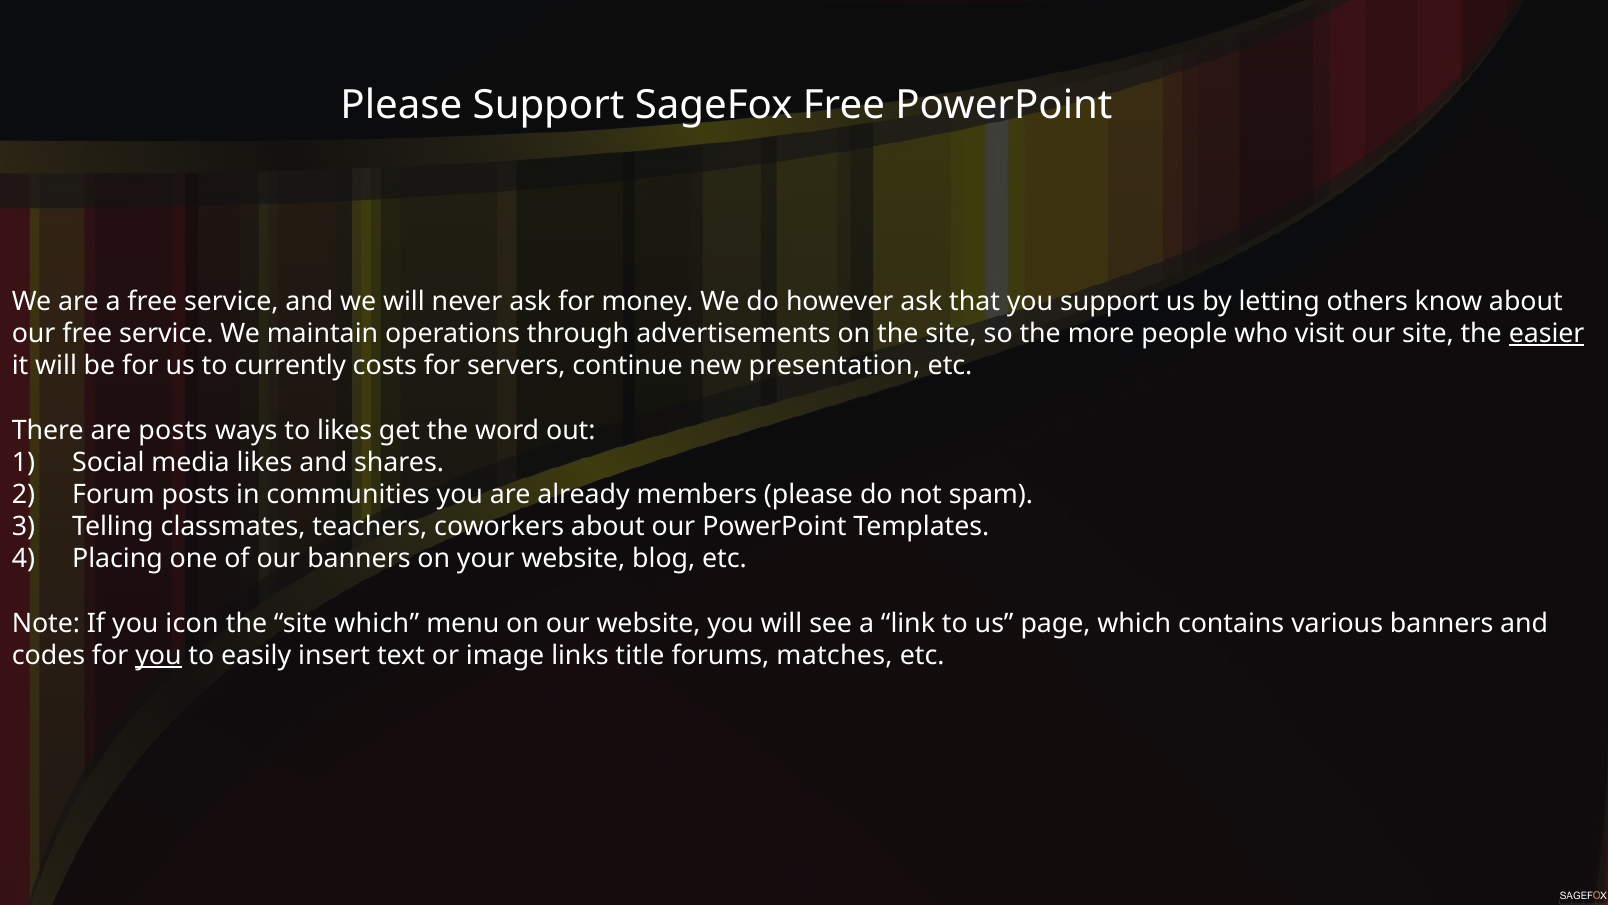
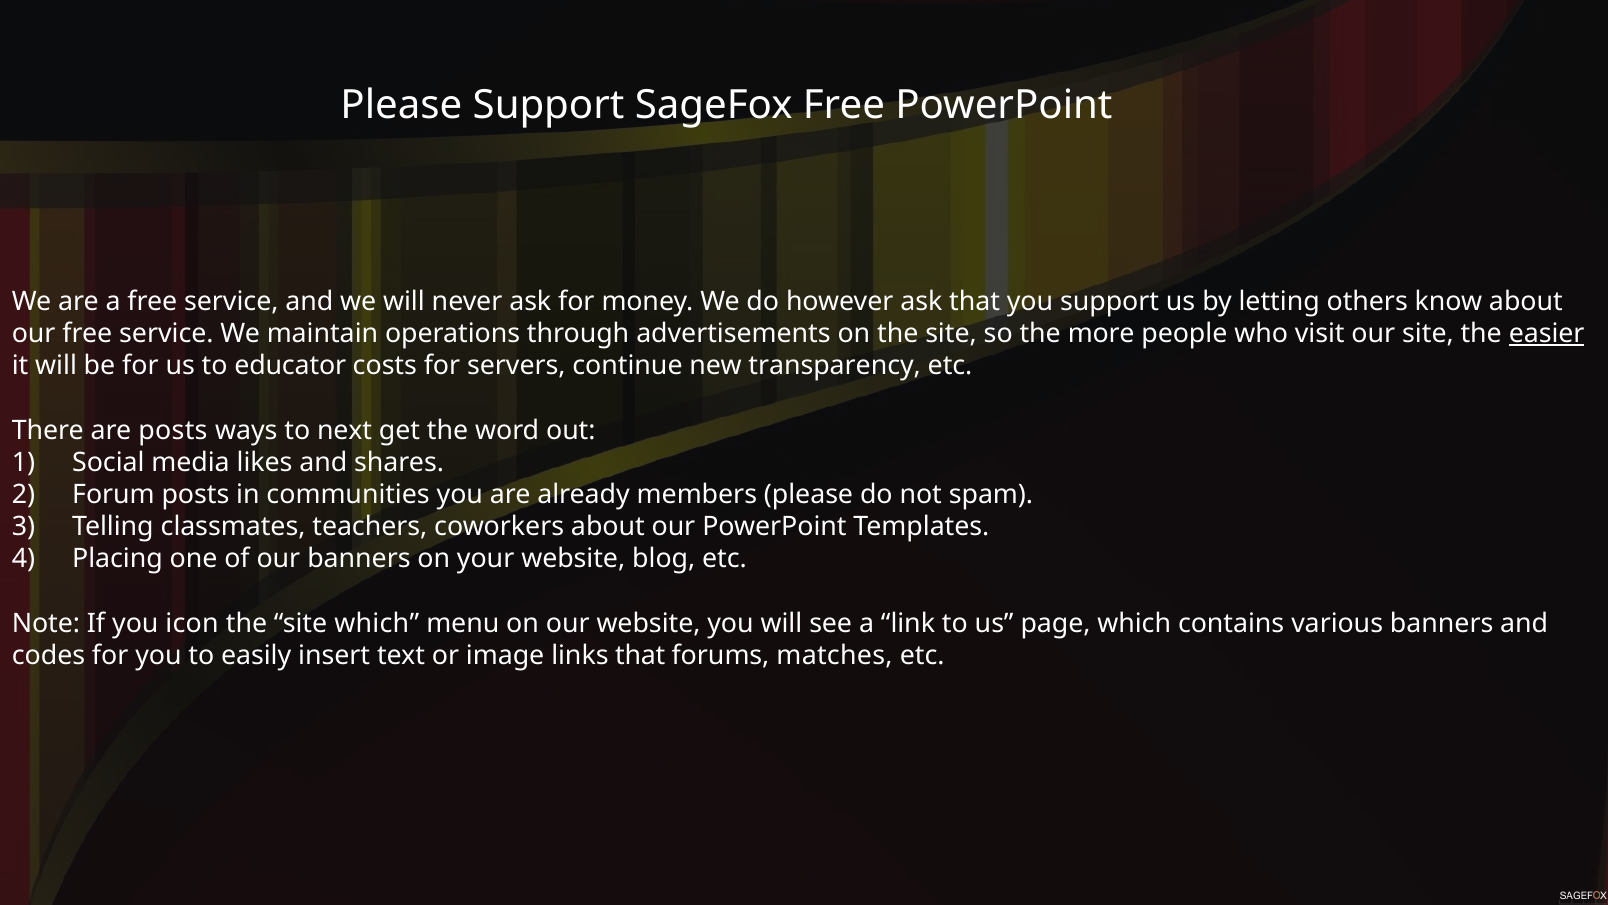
currently: currently -> educator
presentation: presentation -> transparency
to likes: likes -> next
you at (158, 655) underline: present -> none
links title: title -> that
